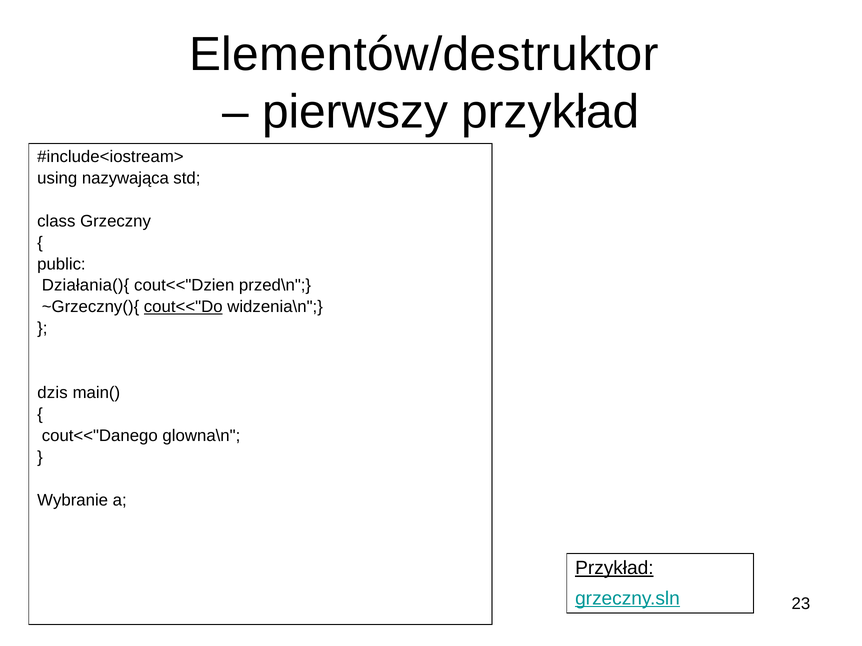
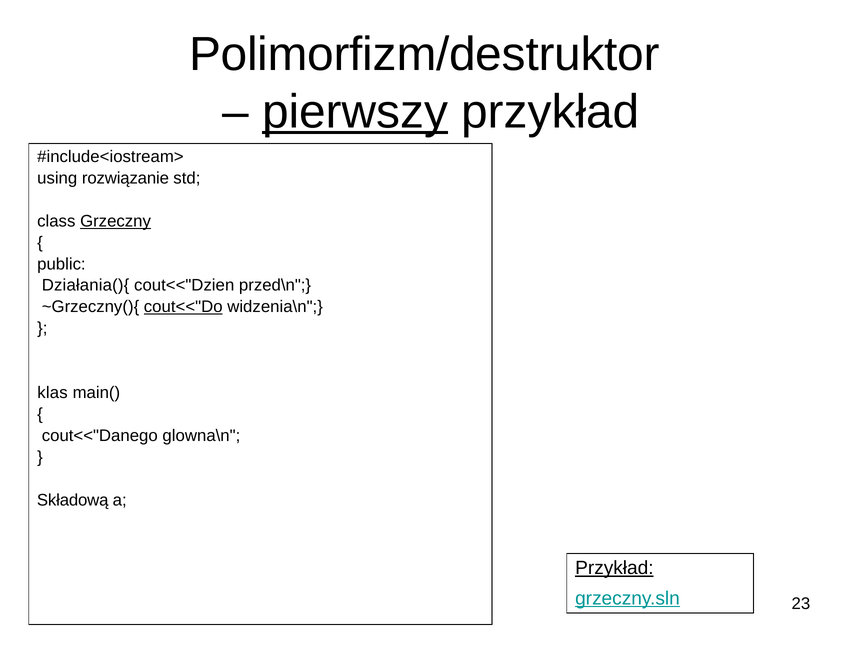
Elementów/destruktor: Elementów/destruktor -> Polimorfizm/destruktor
pierwszy underline: none -> present
nazywająca: nazywająca -> rozwiązanie
Grzeczny underline: none -> present
dzis: dzis -> klas
Wybranie: Wybranie -> Składową
